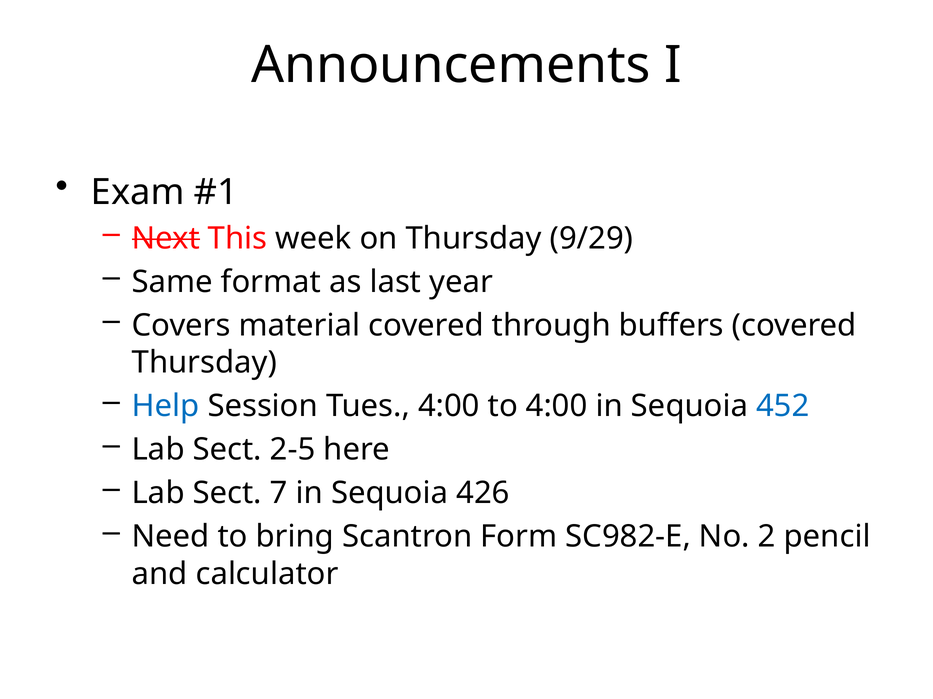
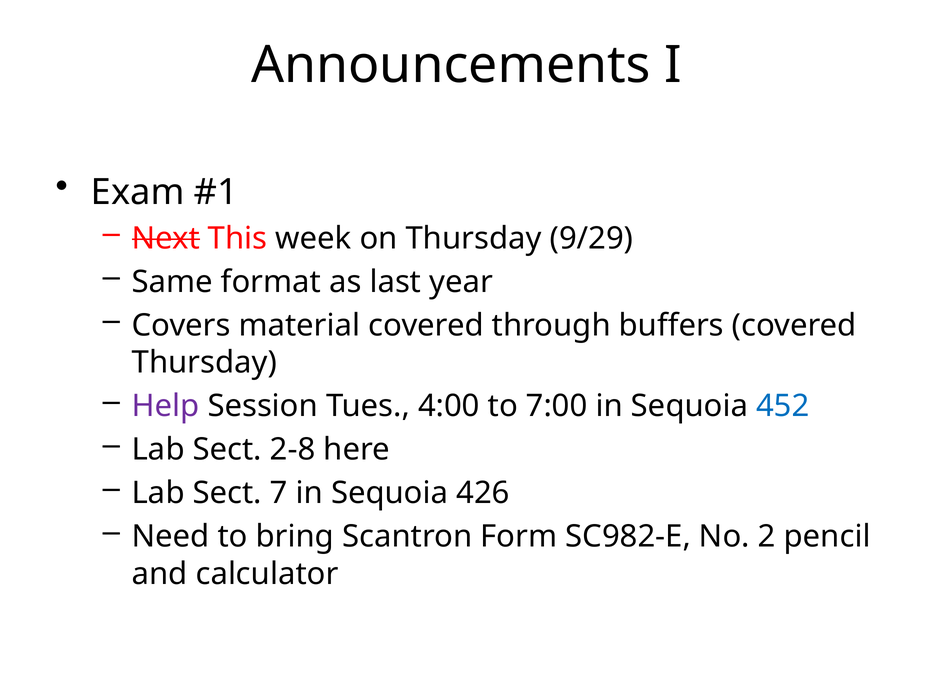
Help colour: blue -> purple
to 4:00: 4:00 -> 7:00
2-5: 2-5 -> 2-8
